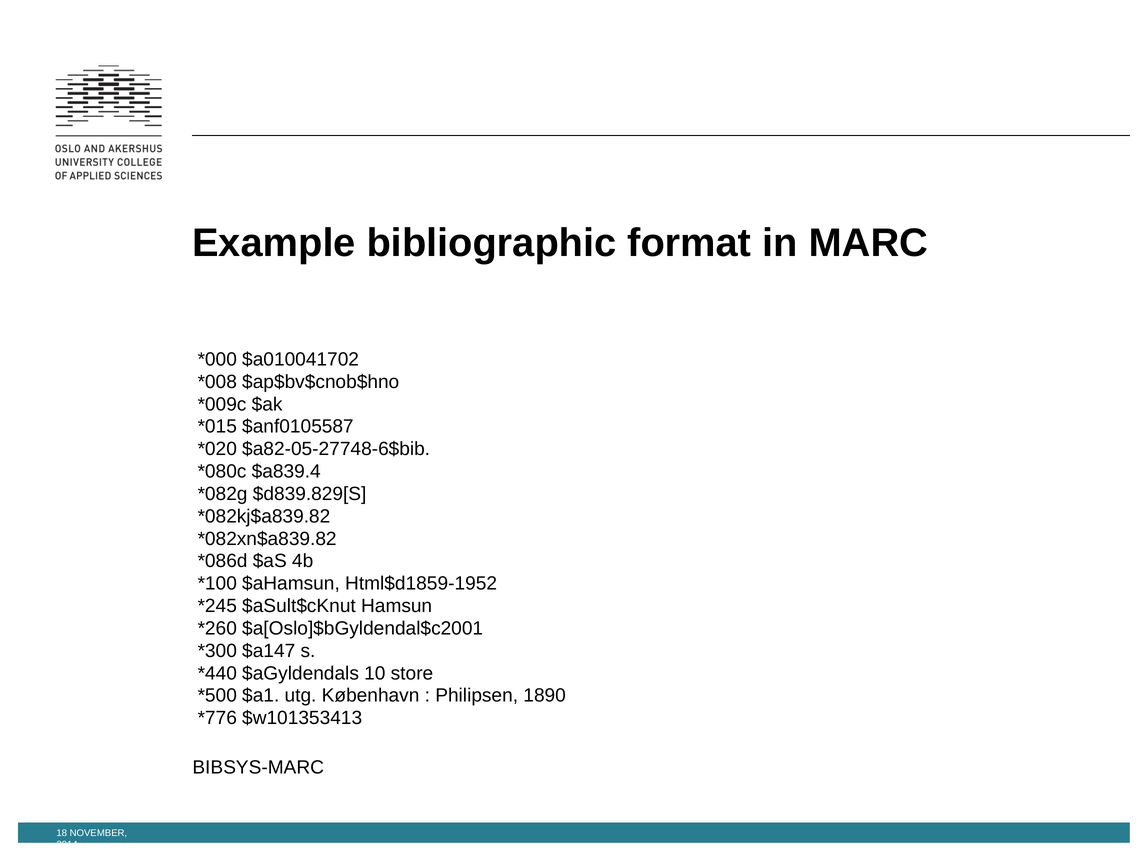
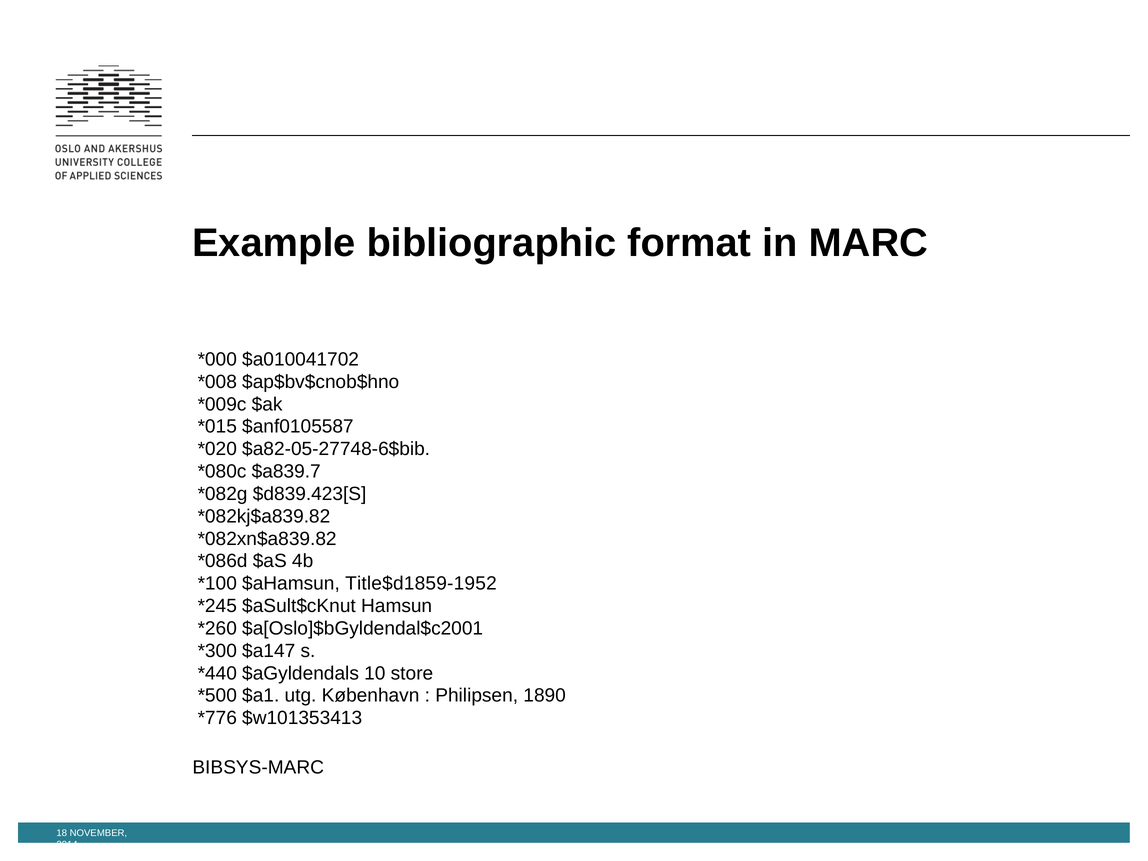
$a839.4: $a839.4 -> $a839.7
$d839.829[S: $d839.829[S -> $d839.423[S
Html$d1859-1952: Html$d1859-1952 -> Title$d1859-1952
